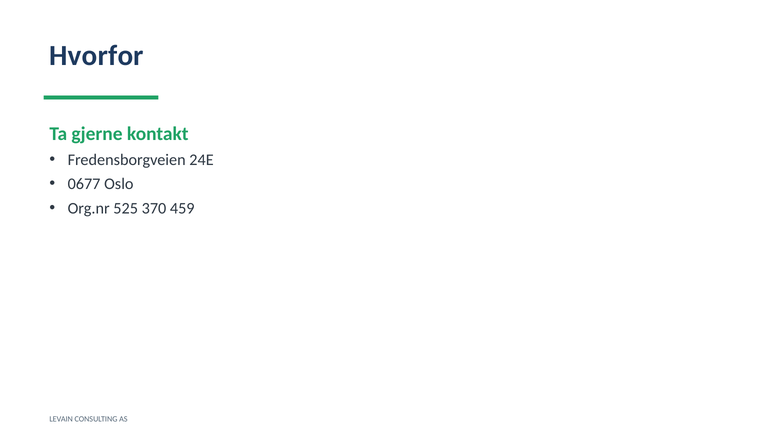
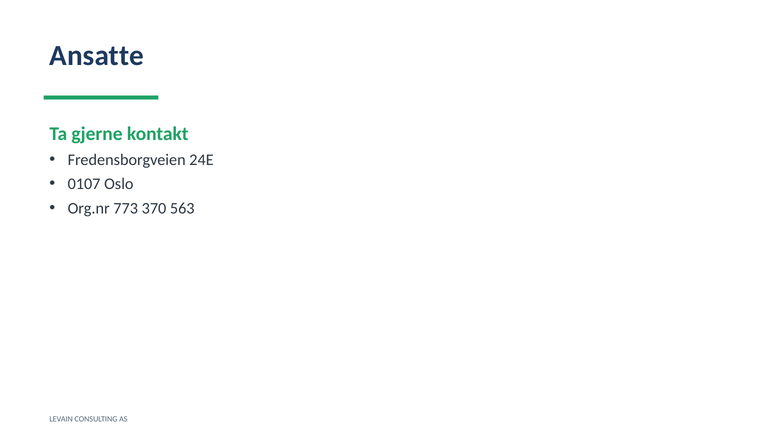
Hvorfor: Hvorfor -> Ansatte
0677: 0677 -> 0107
525: 525 -> 773
459: 459 -> 563
